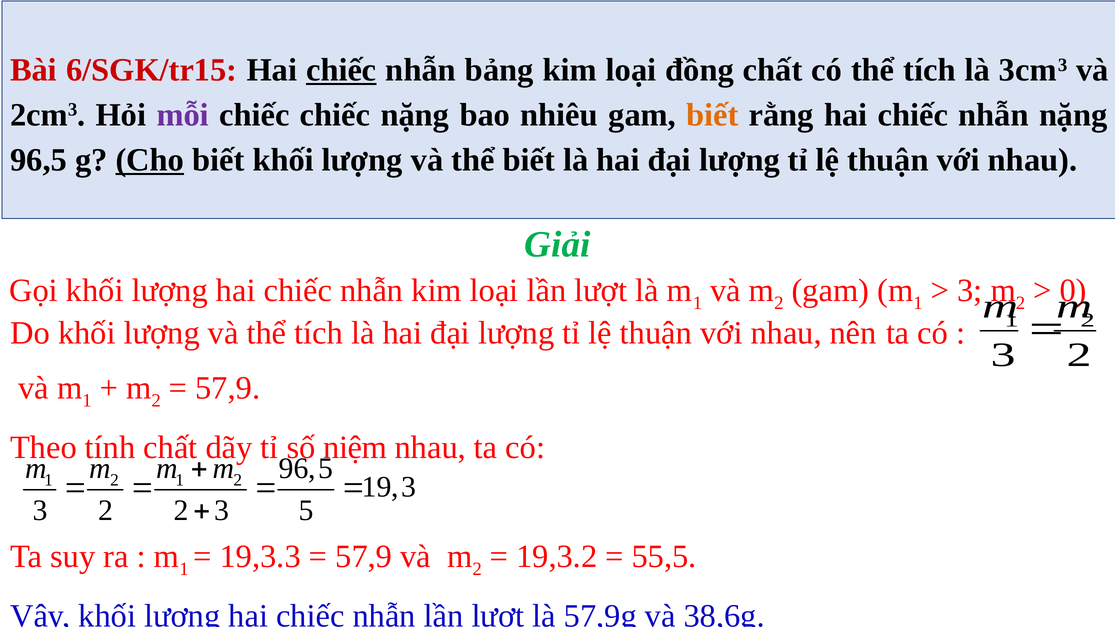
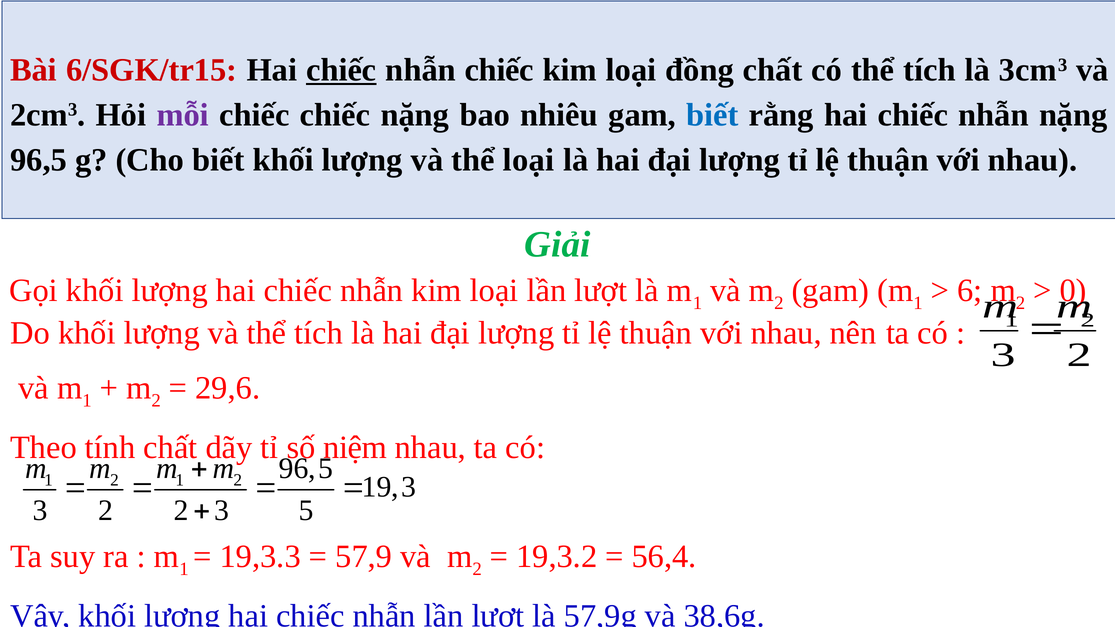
nhẫn bảng: bảng -> chiếc
biết at (712, 115) colour: orange -> blue
Cho underline: present -> none
thể biết: biết -> loại
3 at (970, 290): 3 -> 6
57,9 at (228, 388): 57,9 -> 29,6
55,5: 55,5 -> 56,4
